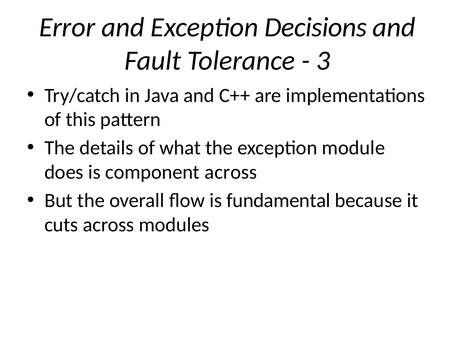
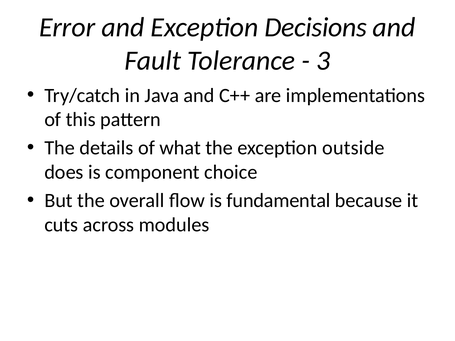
module: module -> outside
component across: across -> choice
